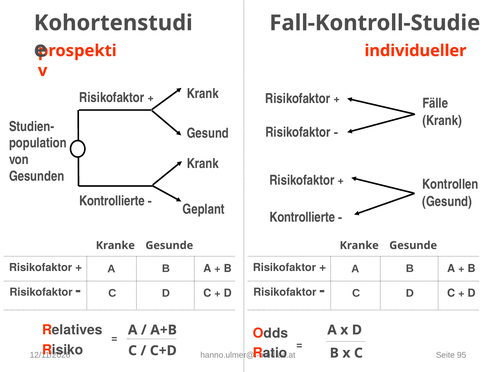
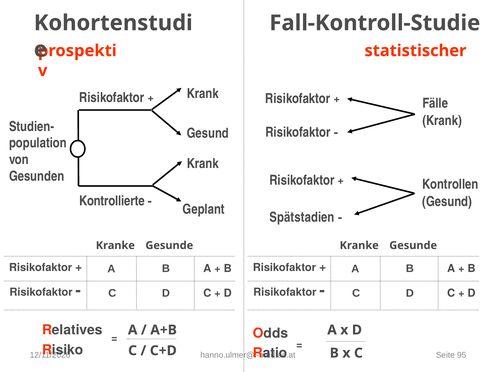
individueller: individueller -> statistischer
Kontrollierte at (302, 217): Kontrollierte -> Spätstadien
